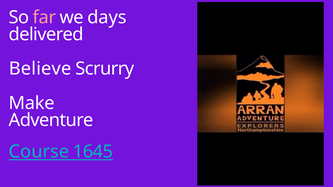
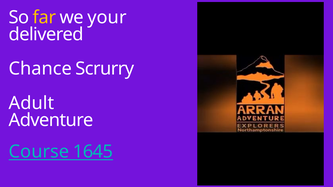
far colour: pink -> yellow
days: days -> your
Believe: Believe -> Chance
Make: Make -> Adult
